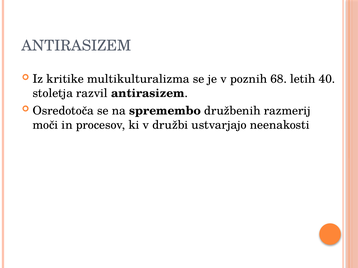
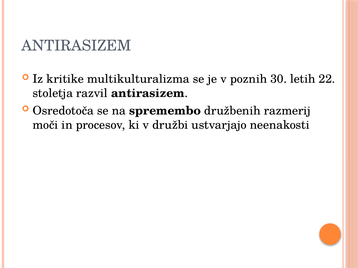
68: 68 -> 30
40: 40 -> 22
